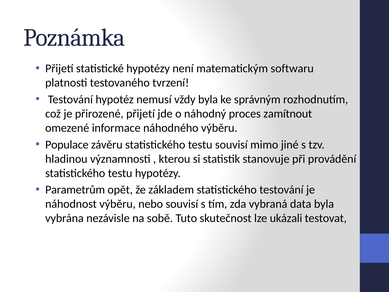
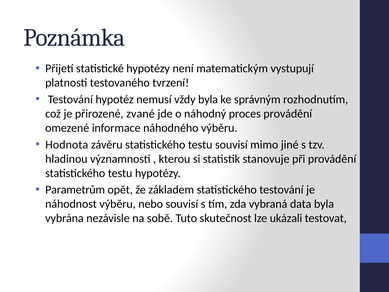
softwaru: softwaru -> vystupují
přirozené přijetí: přijetí -> zvané
proces zamítnout: zamítnout -> provádění
Populace: Populace -> Hodnota
